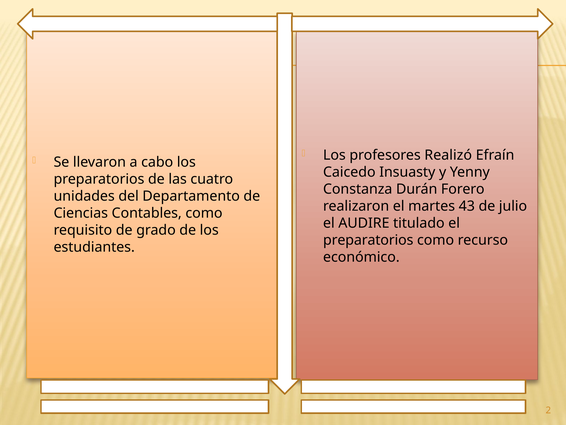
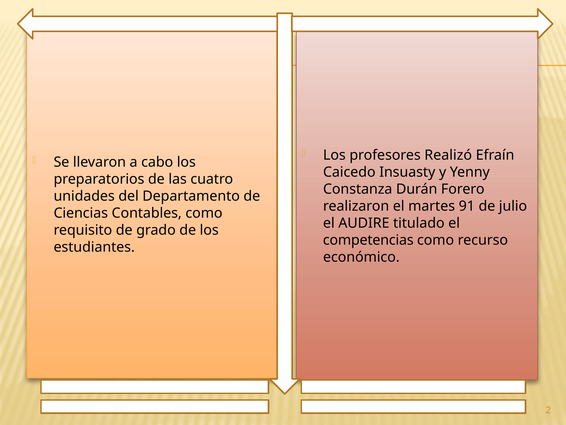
43: 43 -> 91
preparatorios at (368, 240): preparatorios -> competencias
